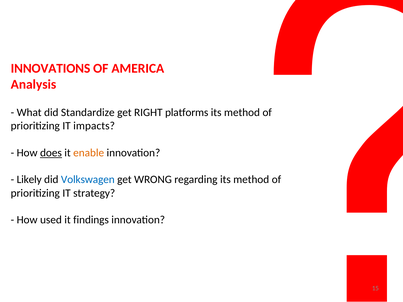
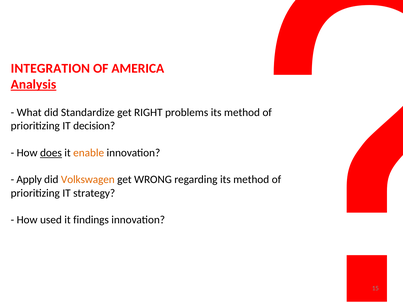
INNOVATIONS: INNOVATIONS -> INTEGRATION
Analysis underline: none -> present
platforms: platforms -> problems
impacts: impacts -> decision
Likely: Likely -> Apply
Volkswagen colour: blue -> orange
